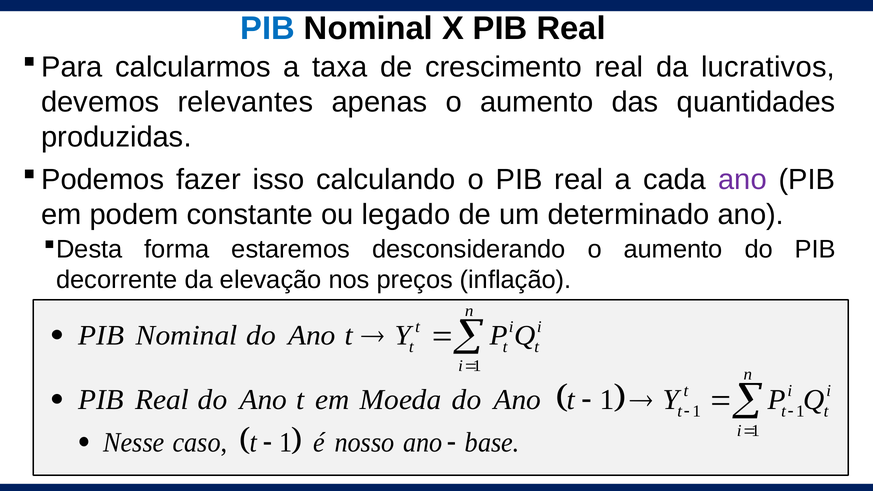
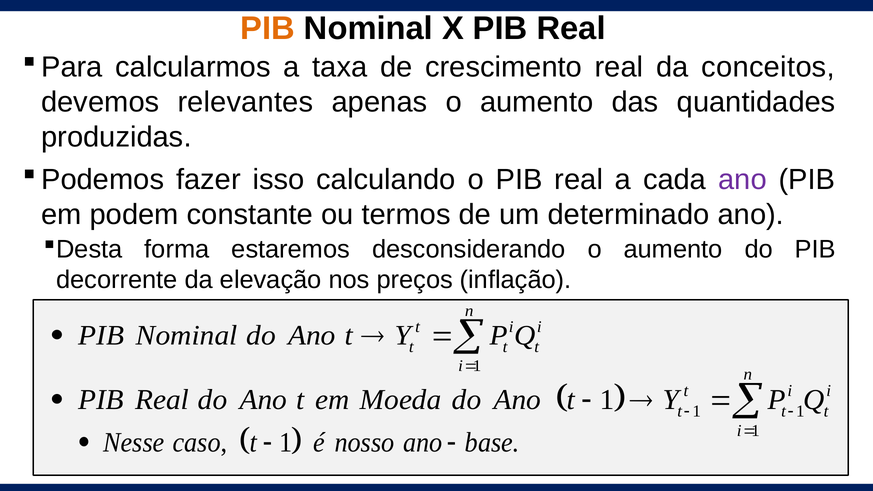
PIB at (268, 28) colour: blue -> orange
lucrativos: lucrativos -> conceitos
legado: legado -> termos
